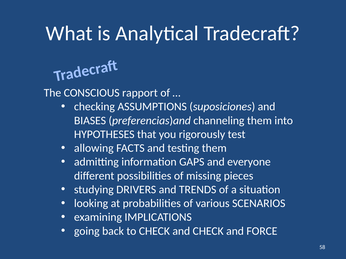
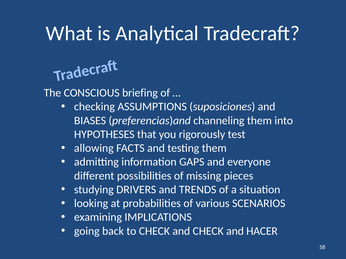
rapport: rapport -> briefing
FORCE: FORCE -> HACER
